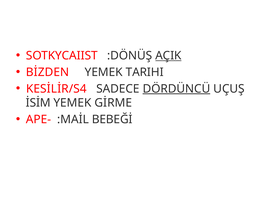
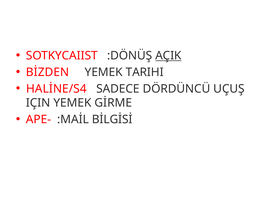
KESİLİR/S4: KESİLİR/S4 -> HALİNE/S4
DÖRDÜNCÜ underline: present -> none
İSİM: İSİM -> IÇIN
BEBEĞİ: BEBEĞİ -> BİLGİSİ
